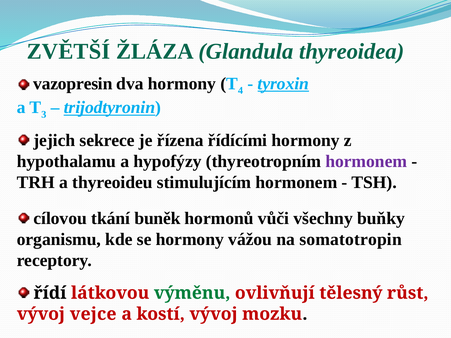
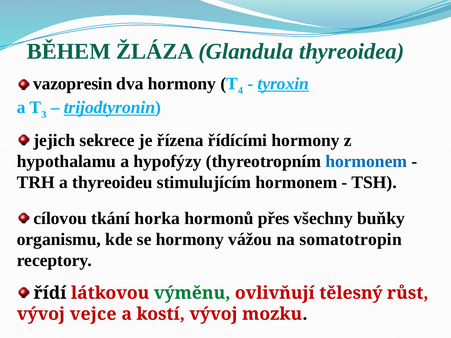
ZVĚTŠÍ: ZVĚTŠÍ -> BĚHEM
hormonem at (366, 162) colour: purple -> blue
buněk: buněk -> horka
vůči: vůči -> přes
